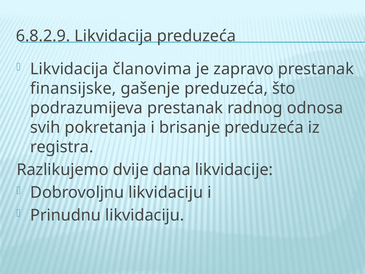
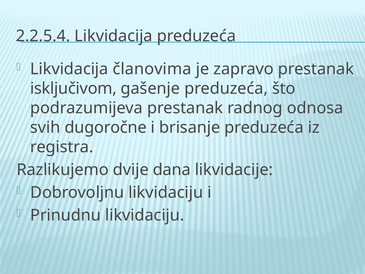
6.8.2.9: 6.8.2.9 -> 2.2.5.4
finansijske: finansijske -> isključivom
pokretanja: pokretanja -> dugoročne
